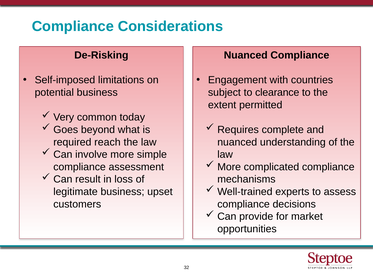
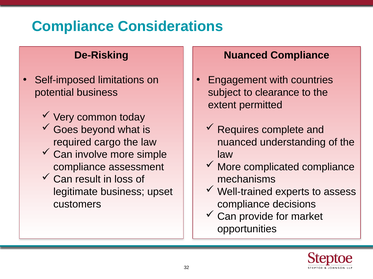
reach: reach -> cargo
